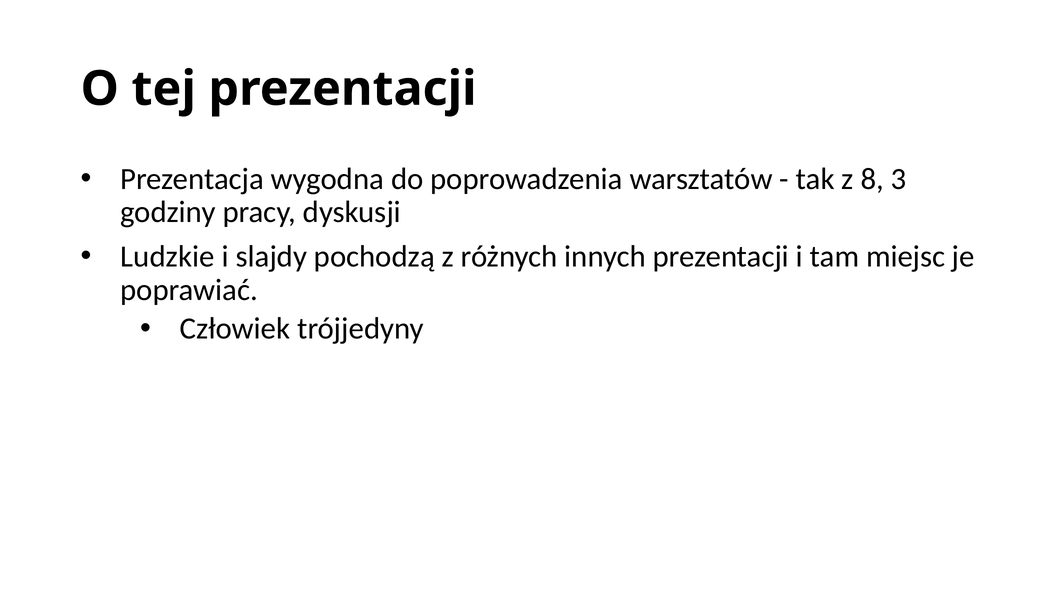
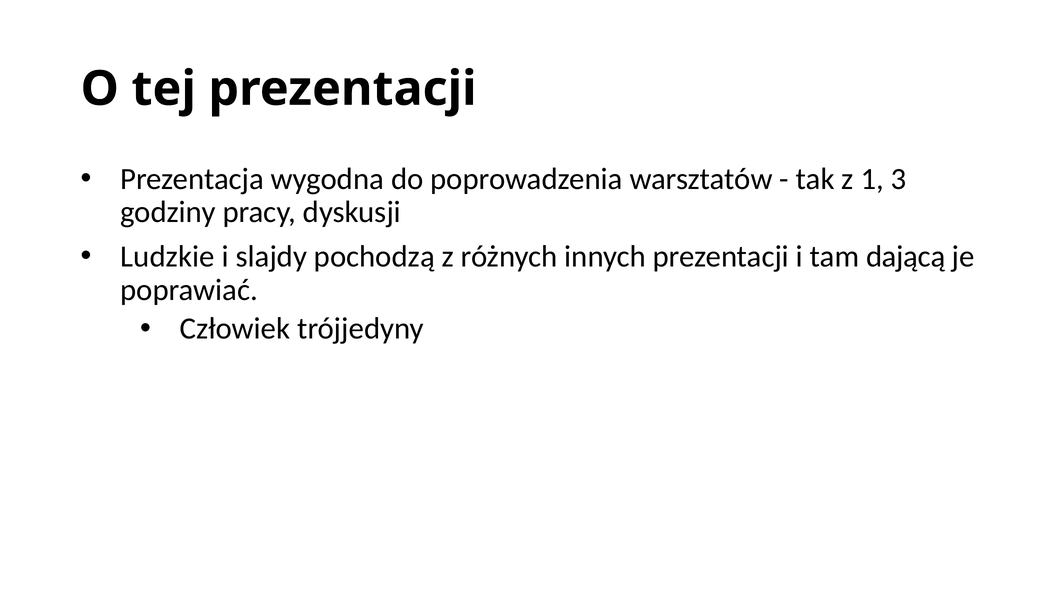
8: 8 -> 1
miejsc: miejsc -> dającą
